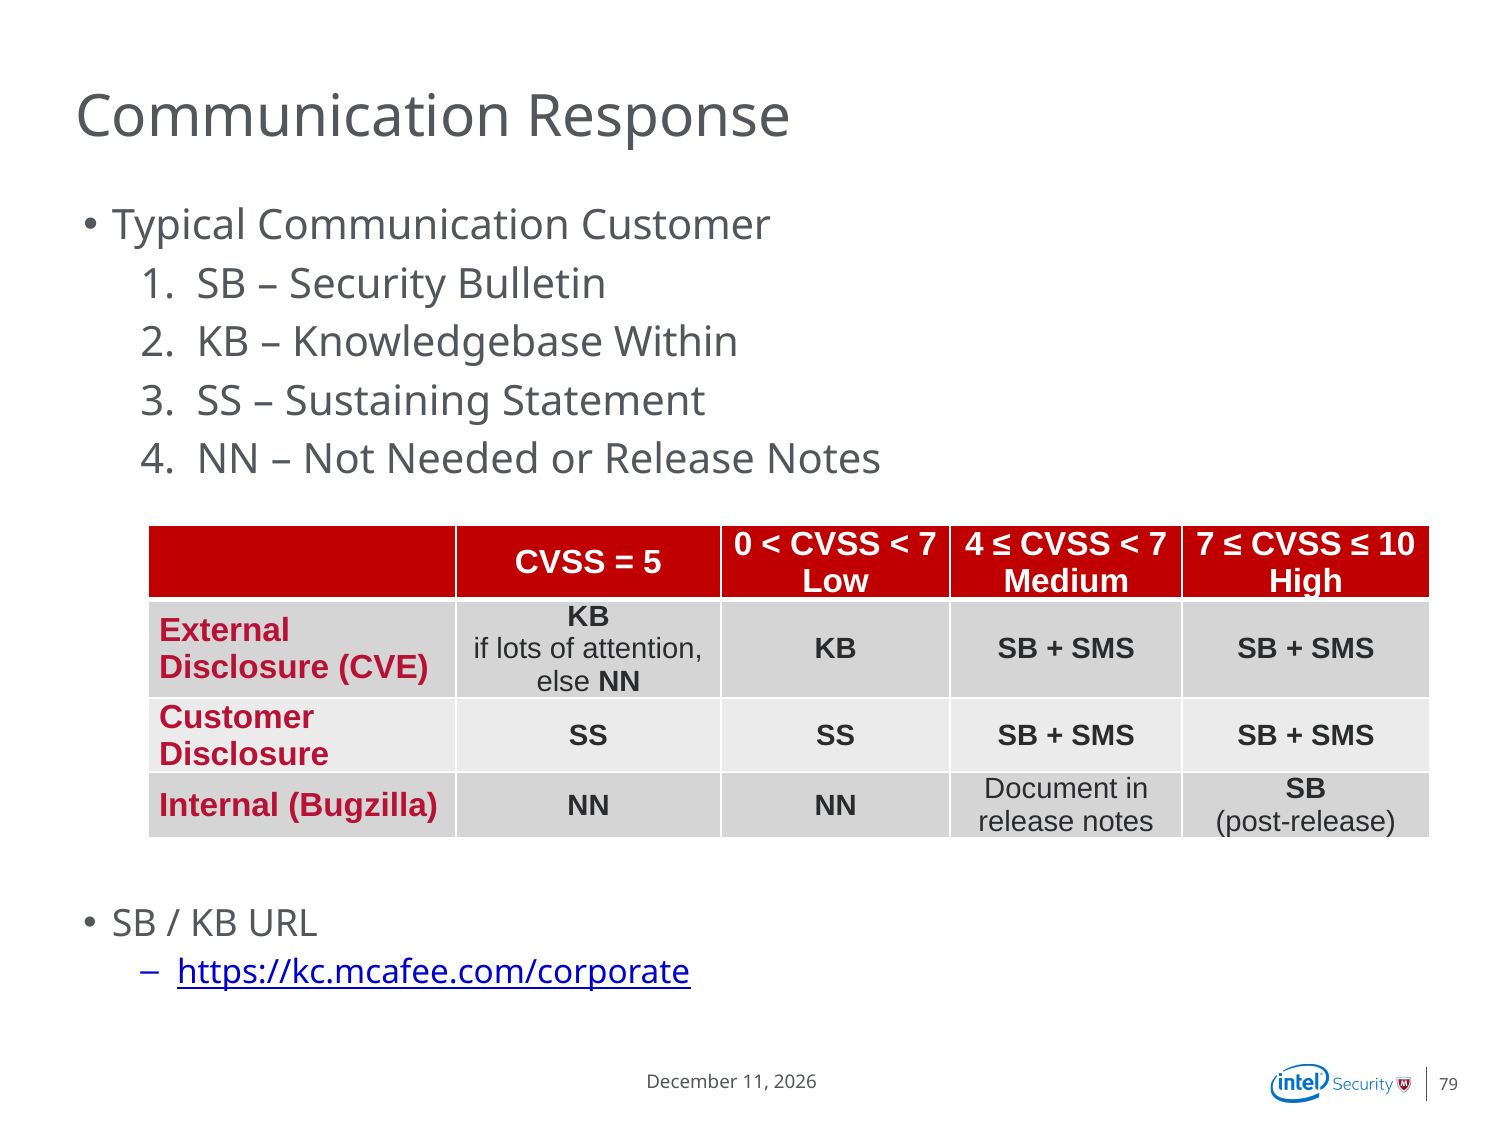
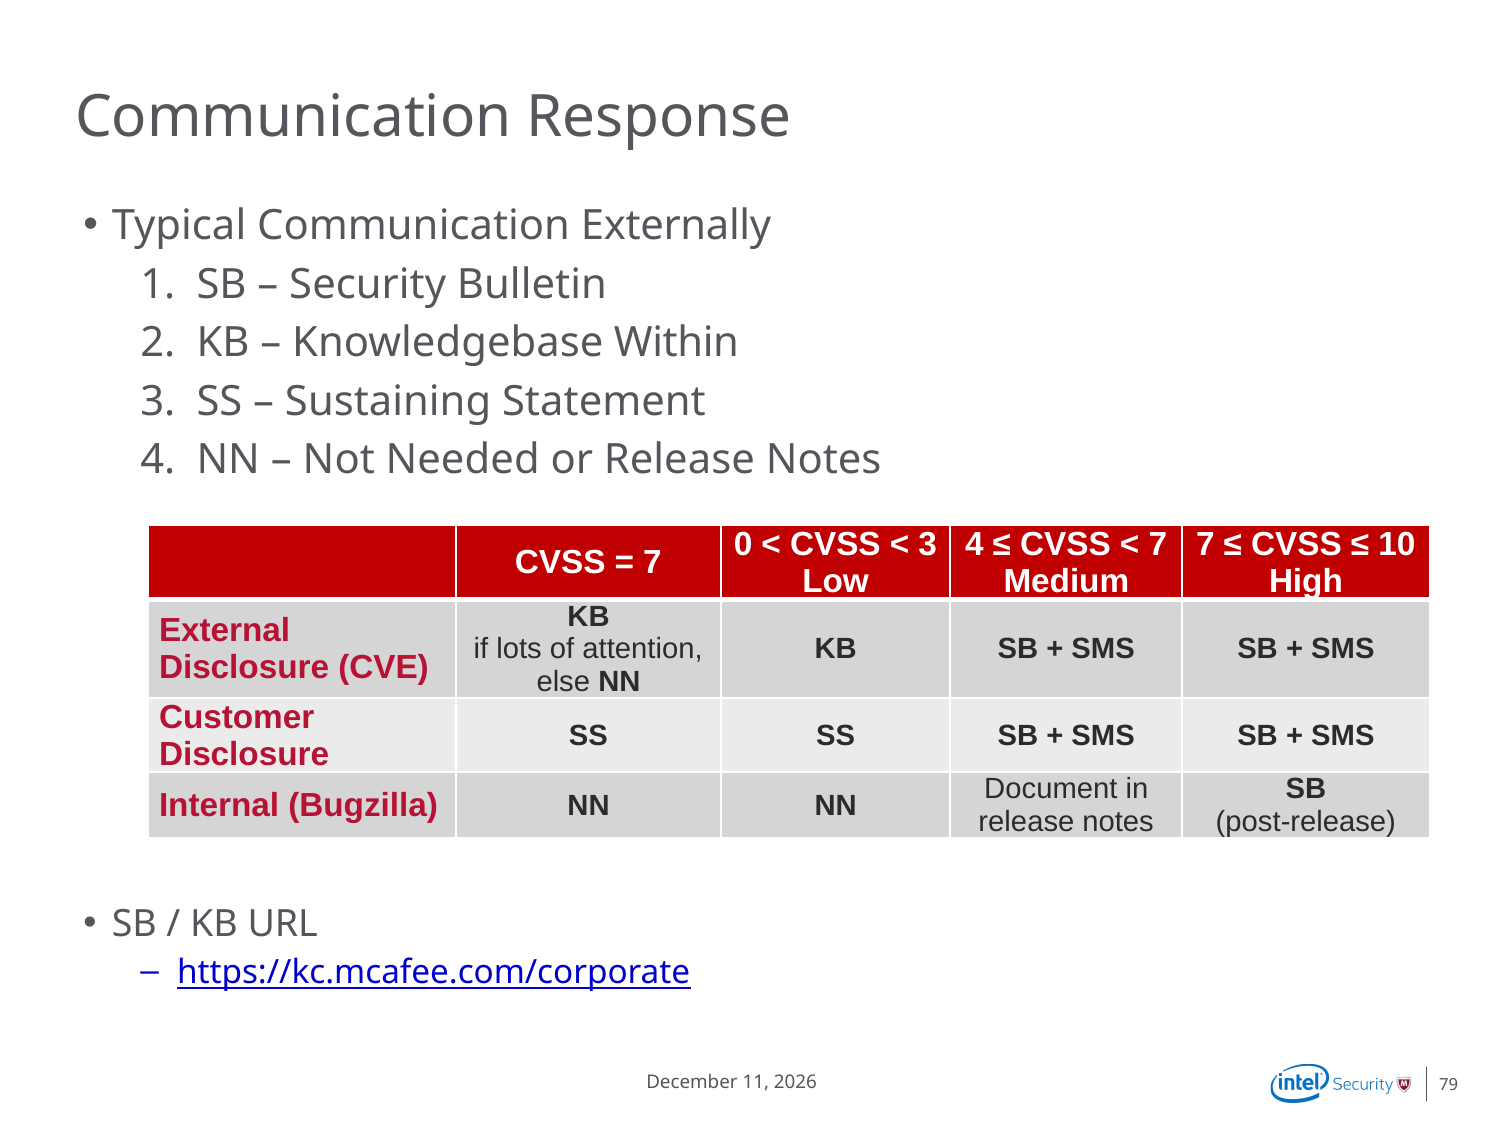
Communication Customer: Customer -> Externally
7 at (928, 544): 7 -> 3
5 at (653, 563): 5 -> 7
